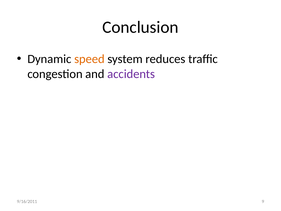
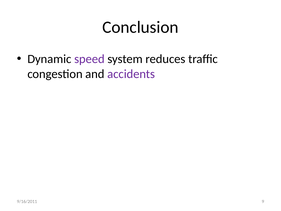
speed colour: orange -> purple
